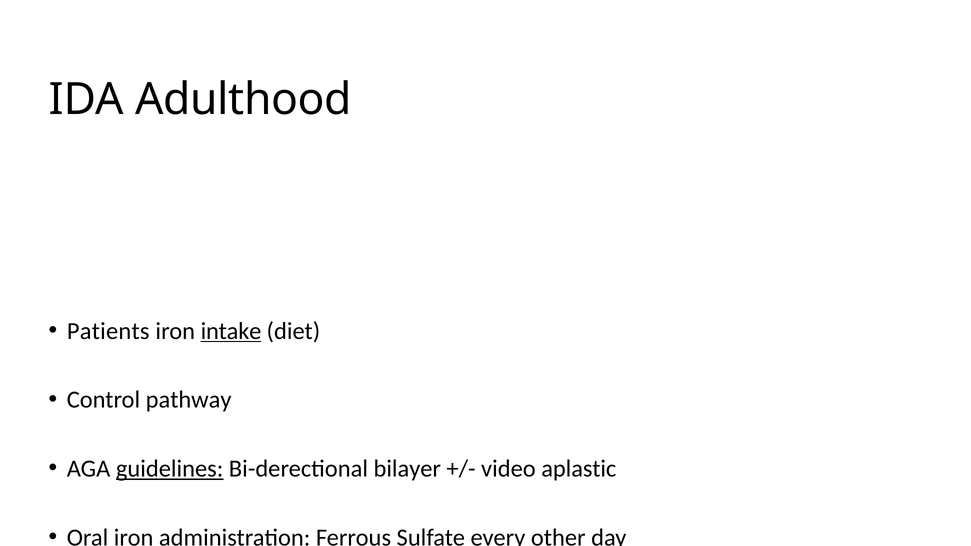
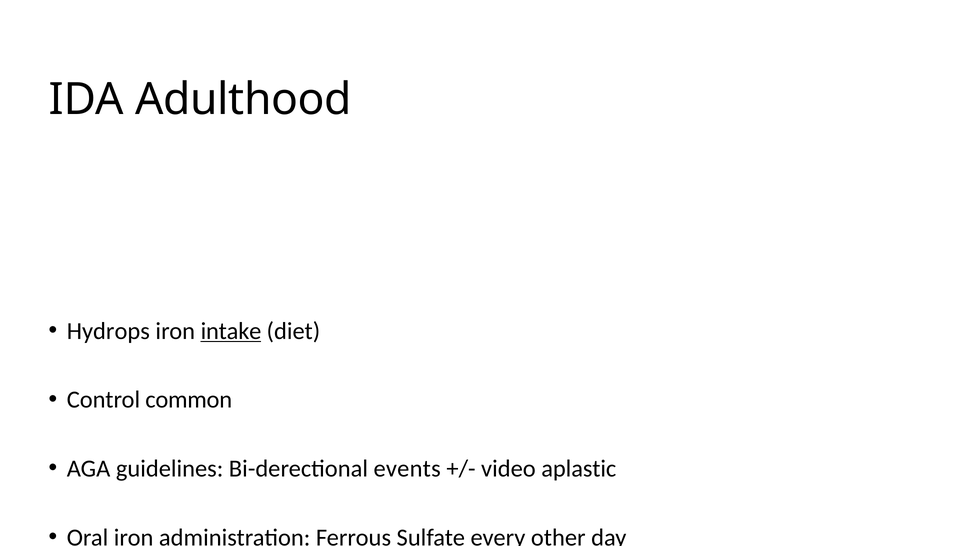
Patients: Patients -> Hydrops
pathway: pathway -> common
guidelines underline: present -> none
bilayer: bilayer -> events
